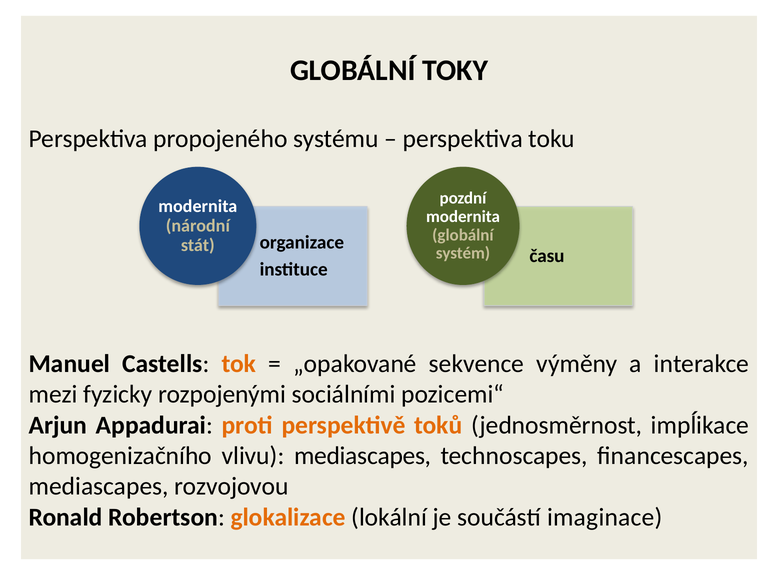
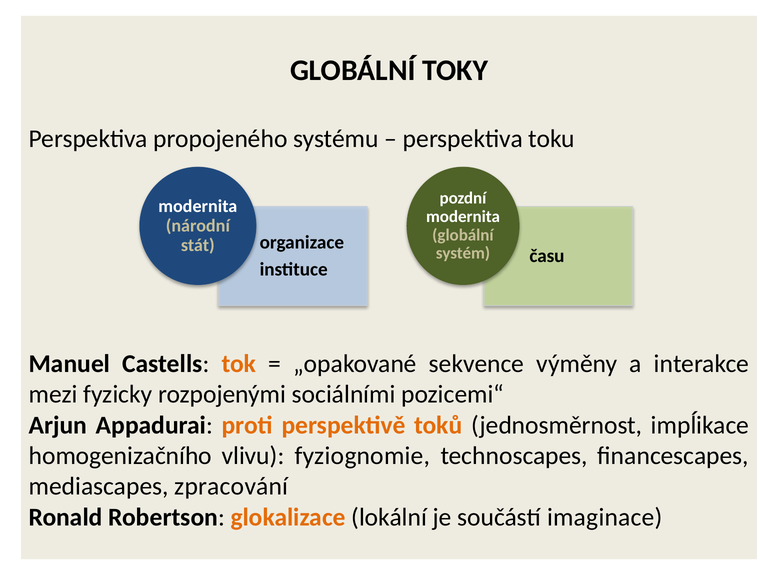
vlivu mediascapes: mediascapes -> fyziognomie
rozvojovou: rozvojovou -> zpracování
